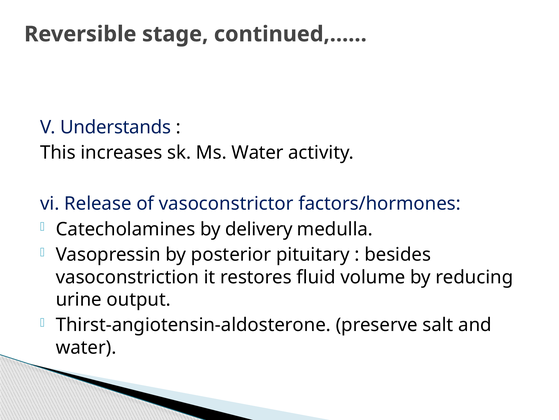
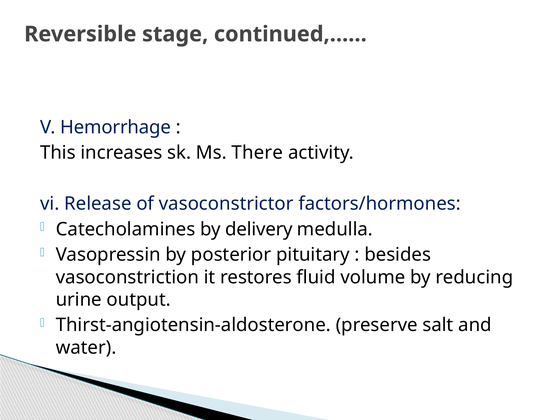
Understands: Understands -> Hemorrhage
Ms Water: Water -> There
